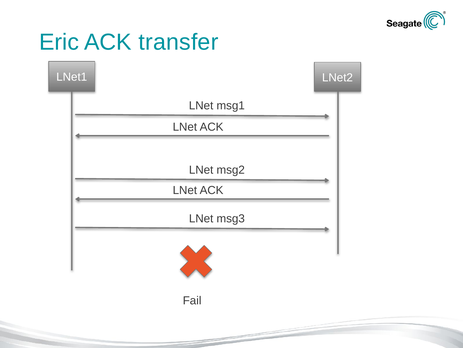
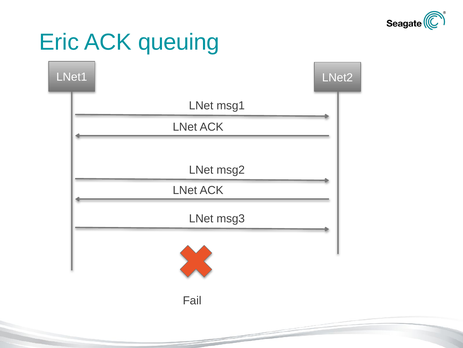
transfer: transfer -> queuing
